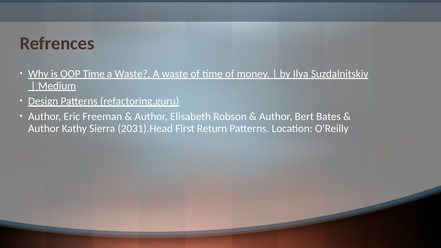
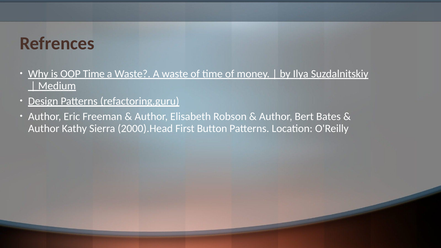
2031).Head: 2031).Head -> 2000).Head
Return: Return -> Button
